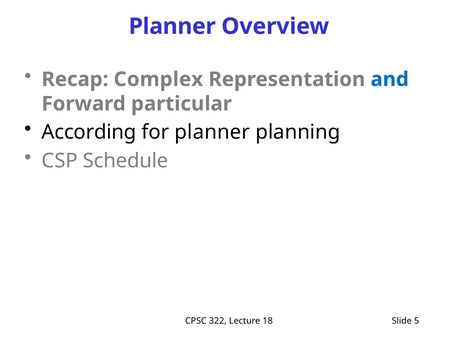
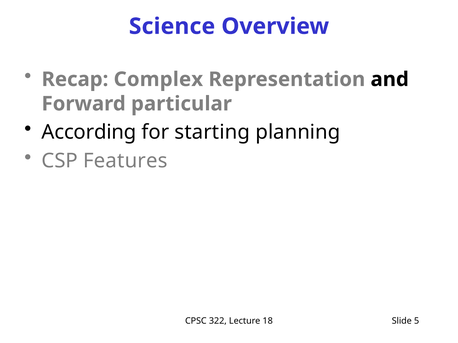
Planner at (172, 26): Planner -> Science
and colour: blue -> black
for planner: planner -> starting
Schedule: Schedule -> Features
